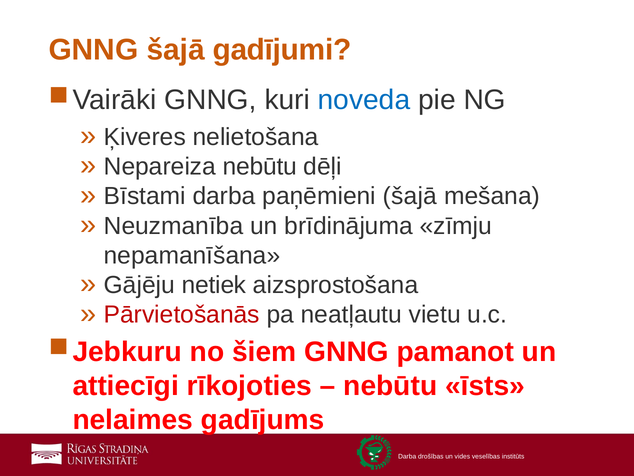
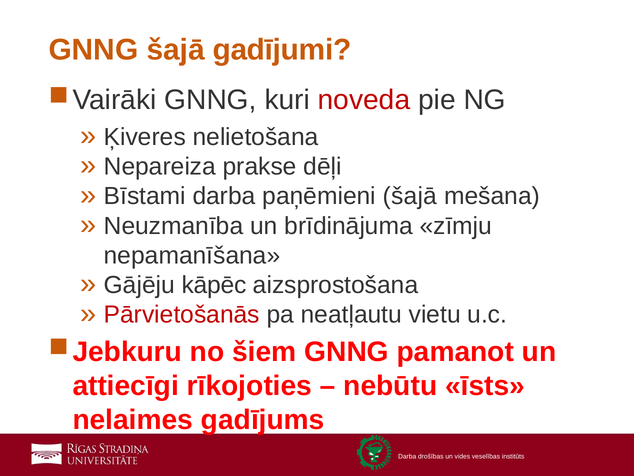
noveda colour: blue -> red
Nepareiza nebūtu: nebūtu -> prakse
netiek: netiek -> kāpēc
